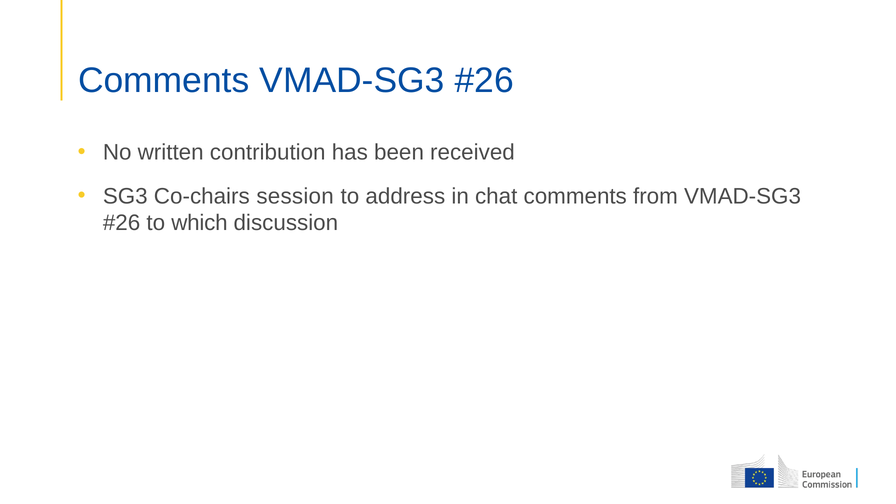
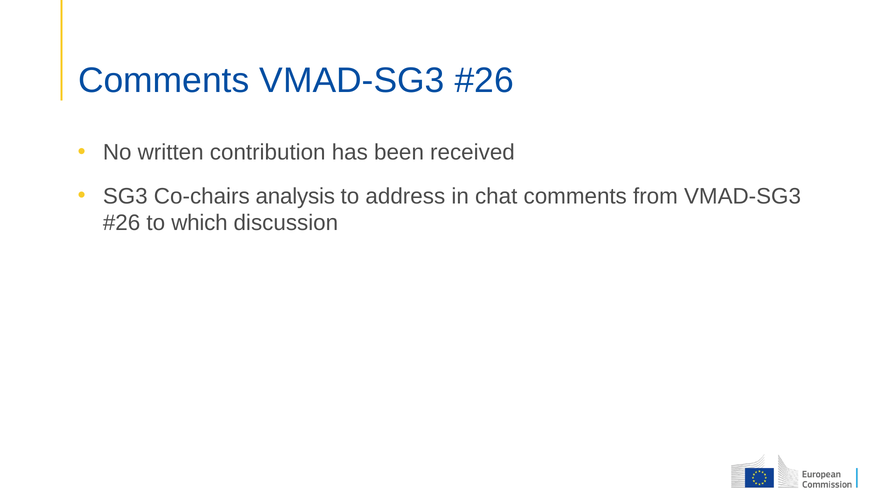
session: session -> analysis
